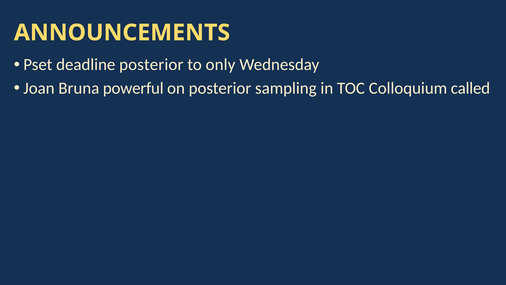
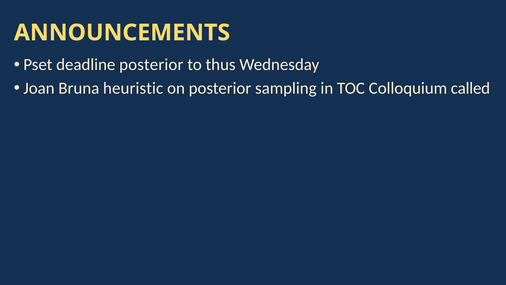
only: only -> thus
powerful: powerful -> heuristic
